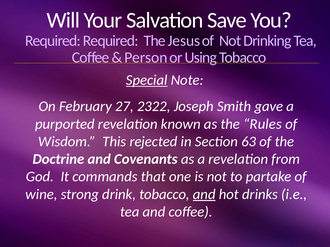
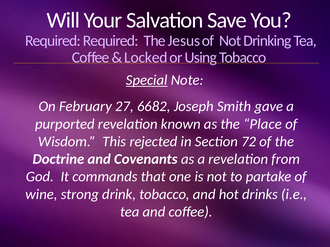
Person: Person -> Locked
2322: 2322 -> 6682
Rules: Rules -> Place
63: 63 -> 72
and at (204, 195) underline: present -> none
